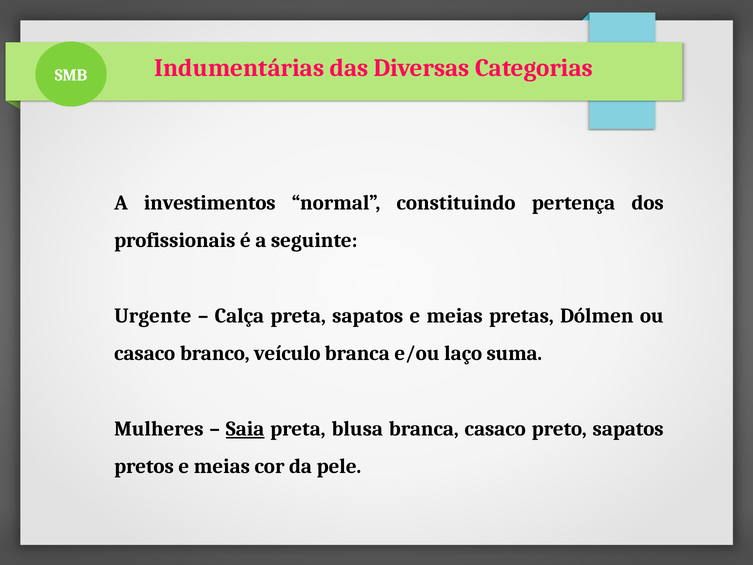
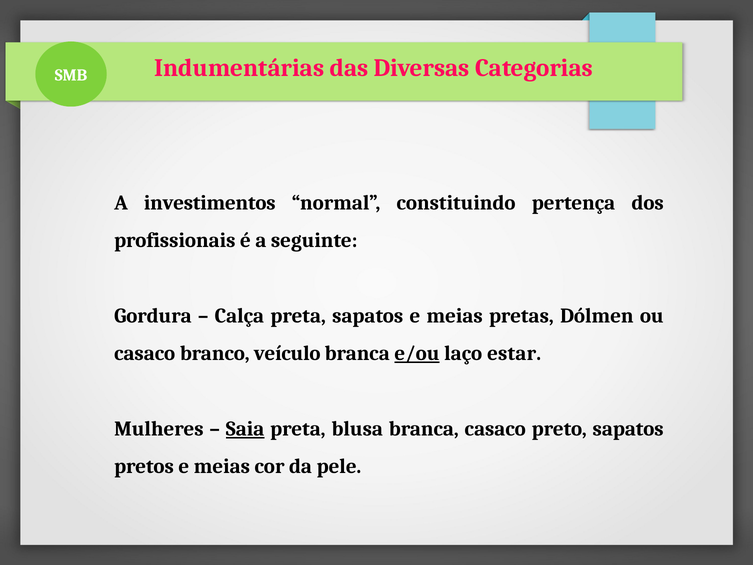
Urgente: Urgente -> Gordura
e/ou underline: none -> present
suma: suma -> estar
